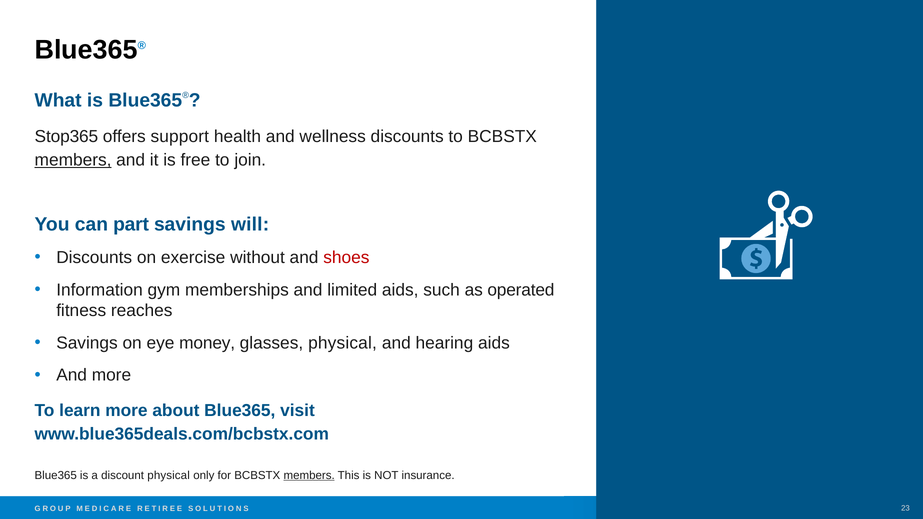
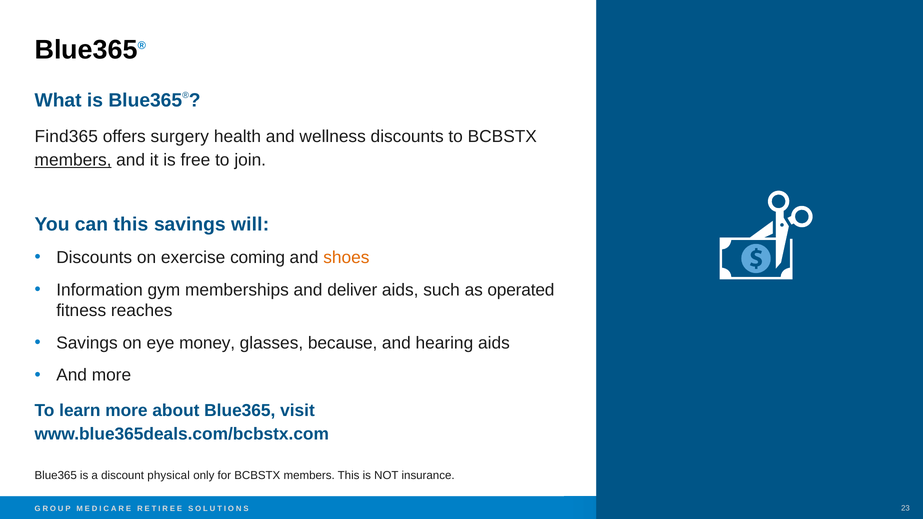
Stop365: Stop365 -> Find365
support: support -> surgery
can part: part -> this
without: without -> coming
shoes colour: red -> orange
limited: limited -> deliver
glasses physical: physical -> because
members at (309, 475) underline: present -> none
